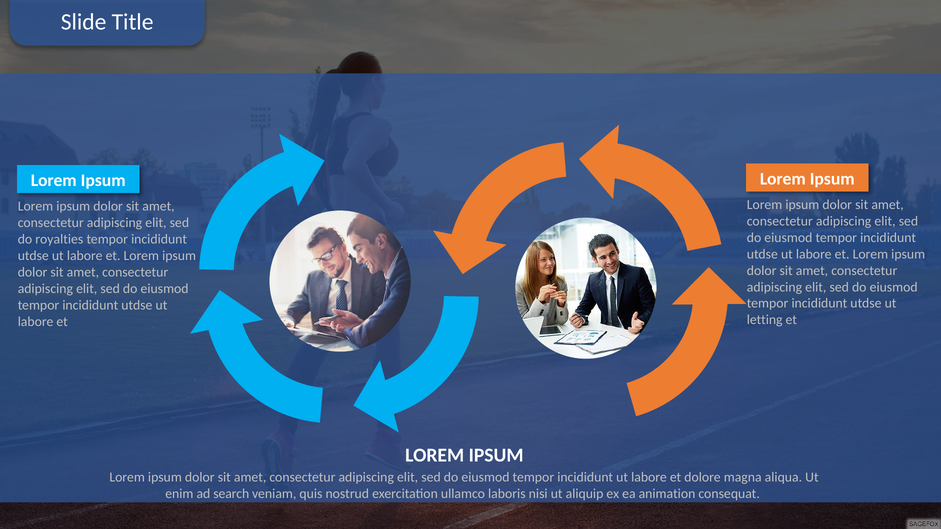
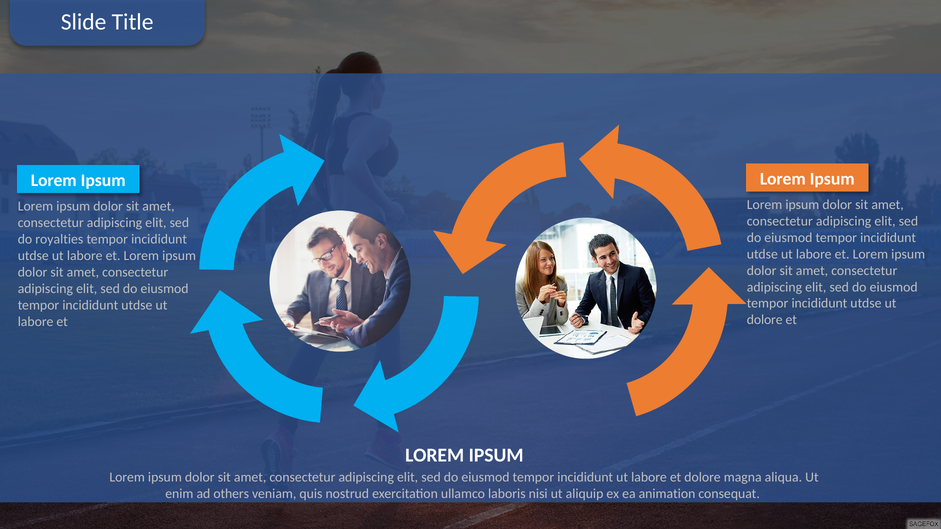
letting at (765, 320): letting -> dolore
search: search -> others
